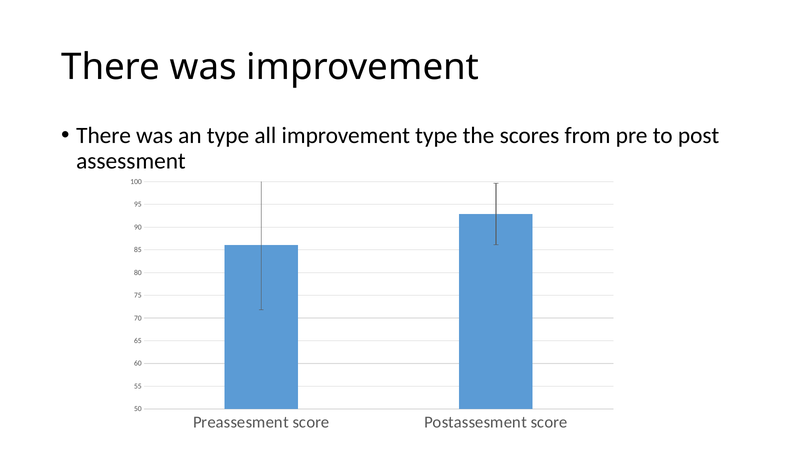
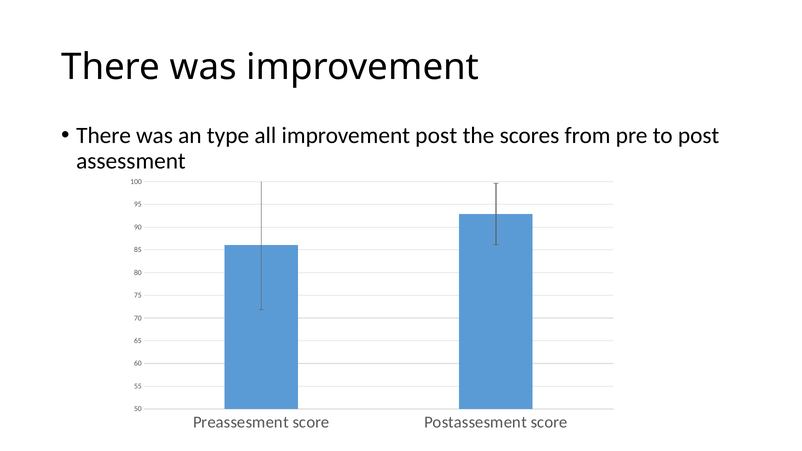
improvement type: type -> post
